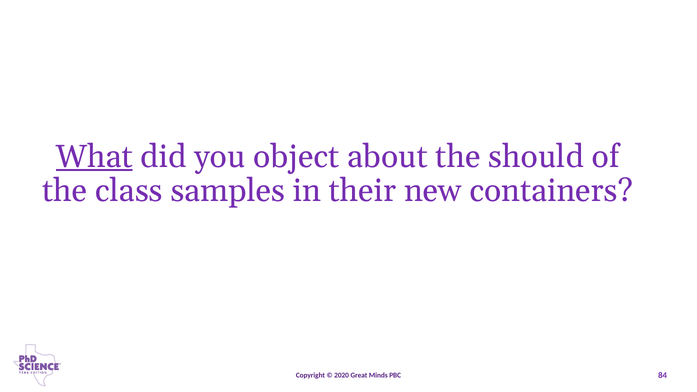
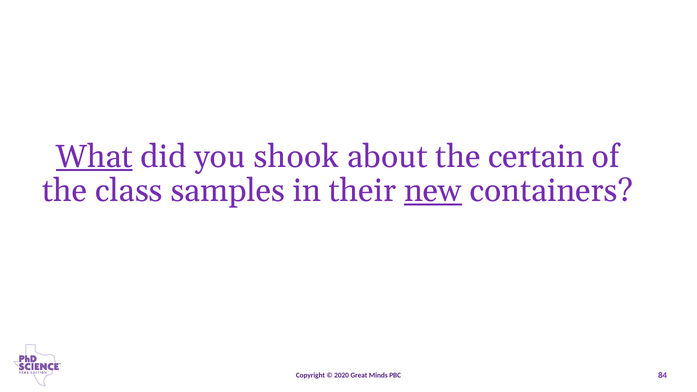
object: object -> shook
should: should -> certain
new underline: none -> present
